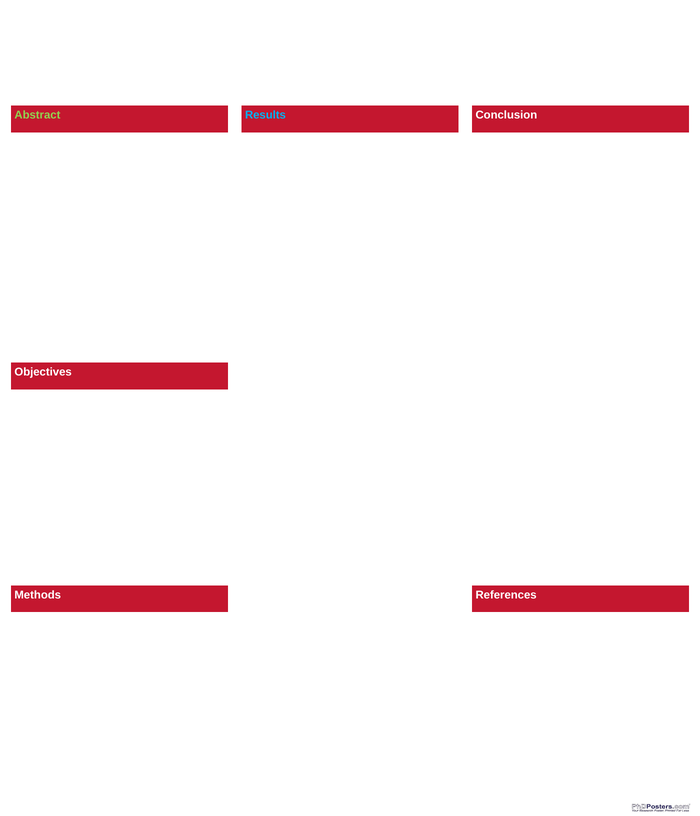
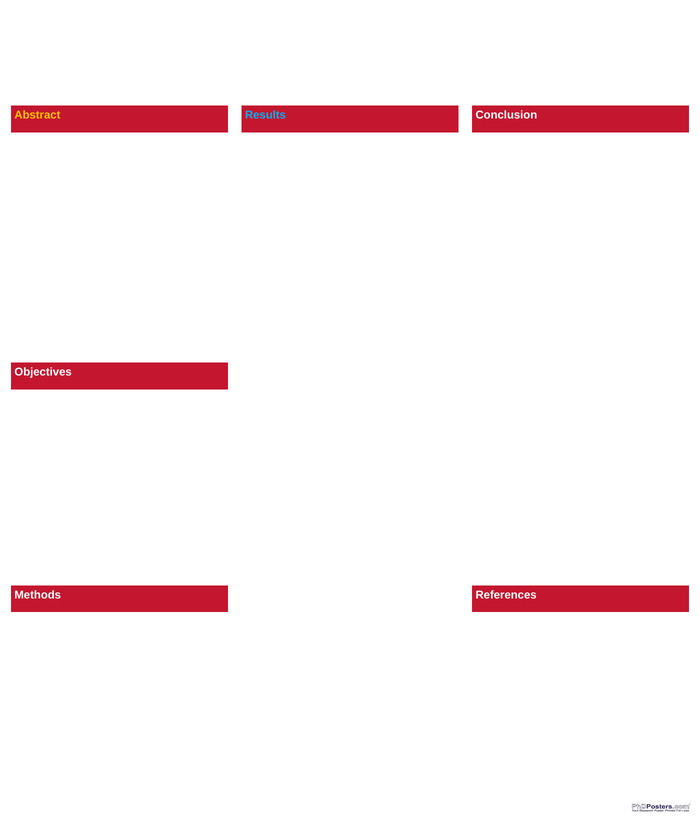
Abstract colour: light green -> yellow
